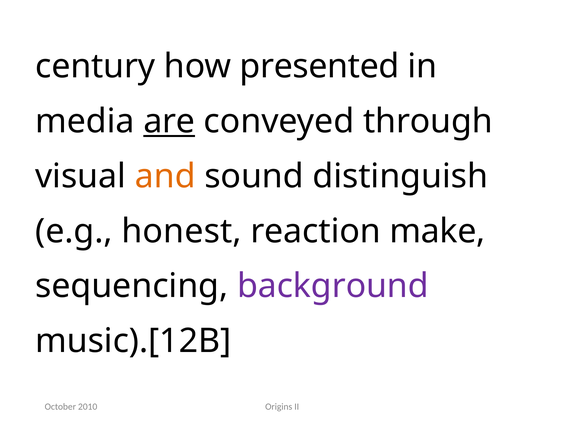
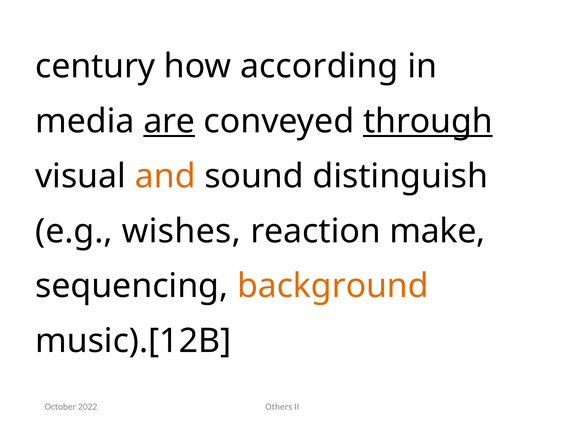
presented: presented -> according
through underline: none -> present
honest: honest -> wishes
background colour: purple -> orange
Origins: Origins -> Others
2010: 2010 -> 2022
